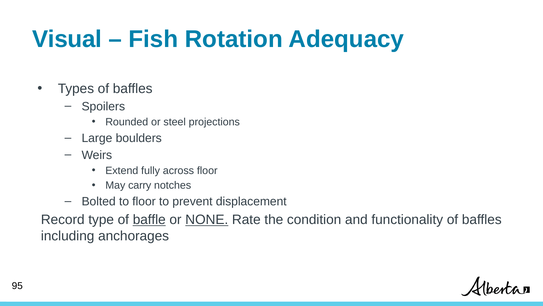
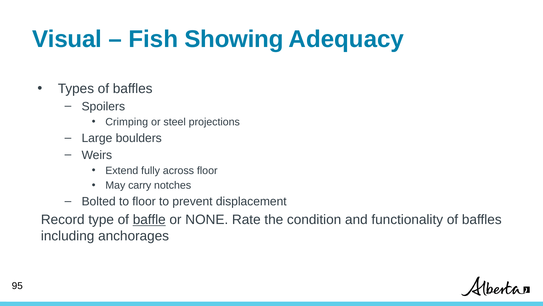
Rotation: Rotation -> Showing
Rounded: Rounded -> Crimping
NONE underline: present -> none
